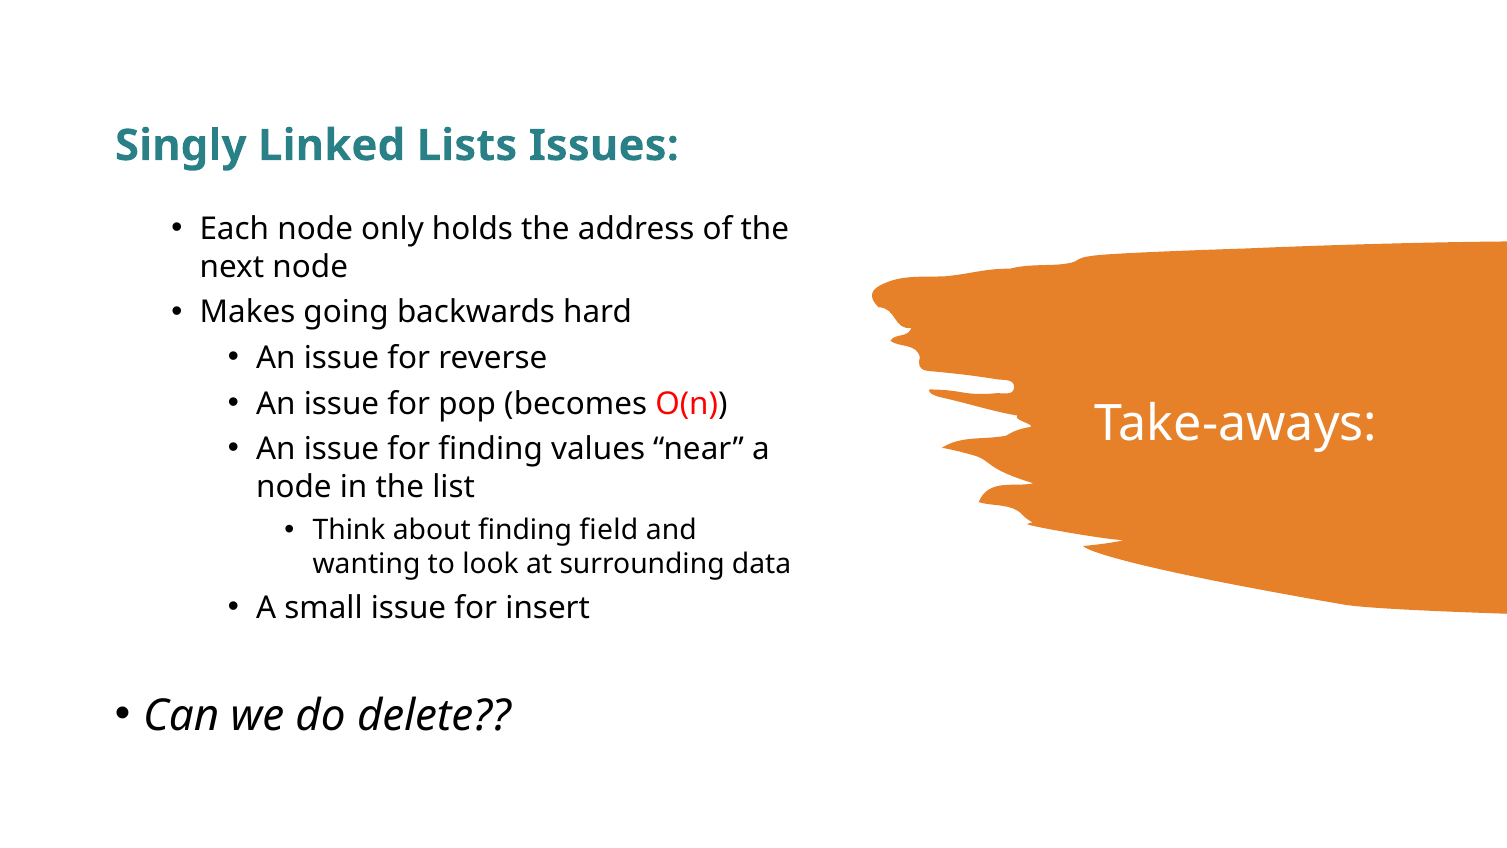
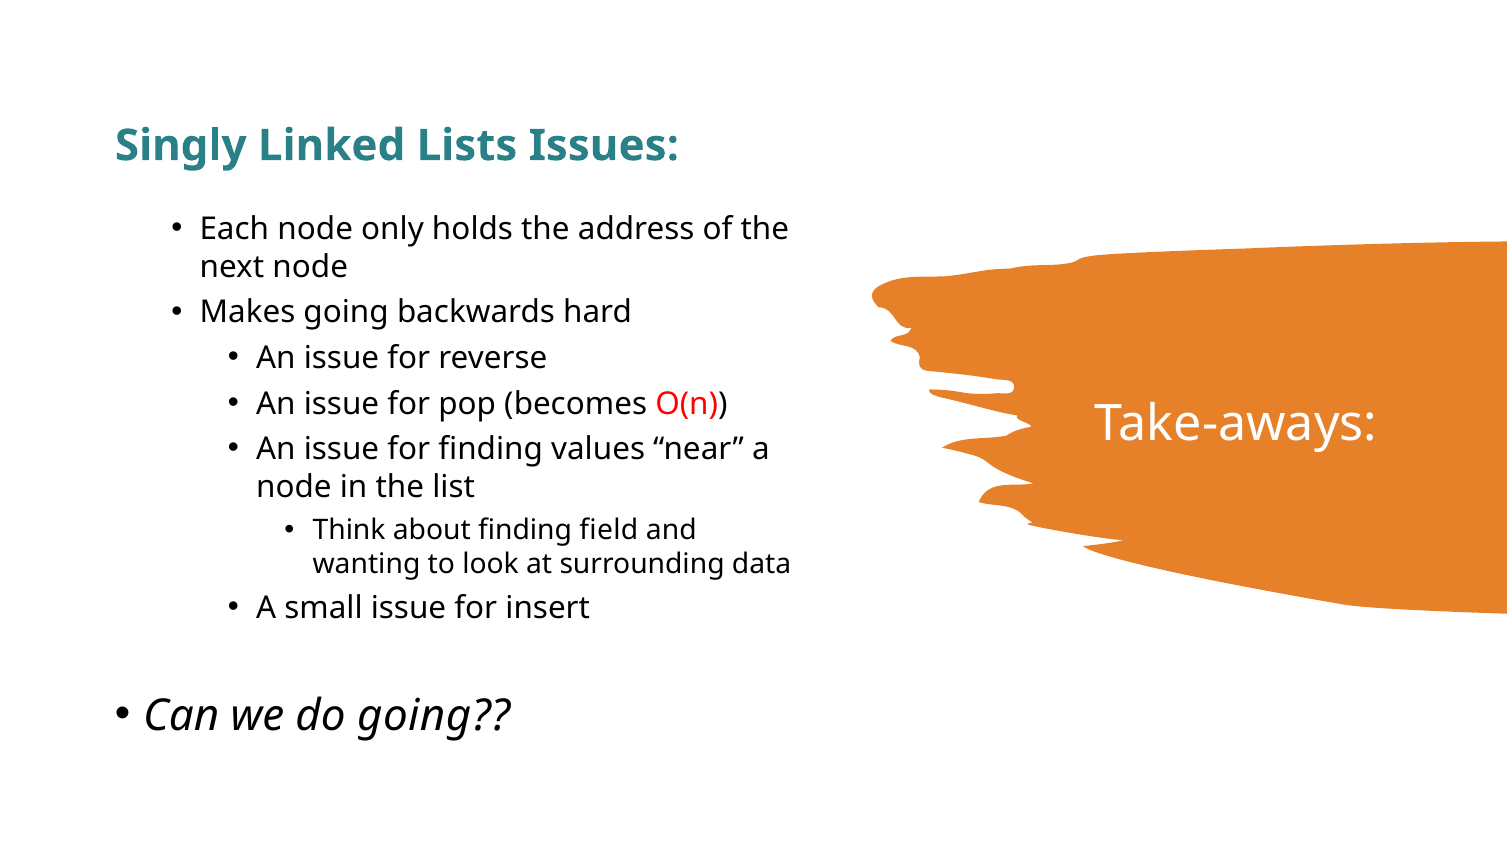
do delete: delete -> going
